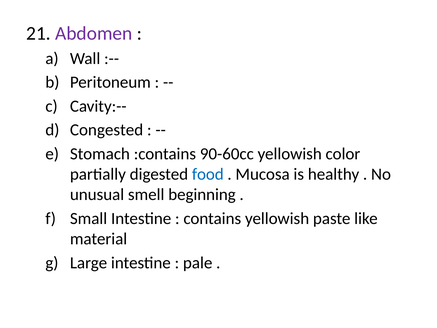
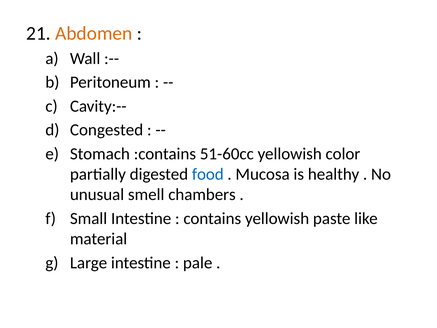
Abdomen colour: purple -> orange
90-60cc: 90-60cc -> 51-60cc
beginning: beginning -> chambers
